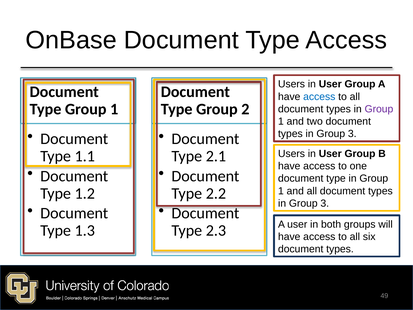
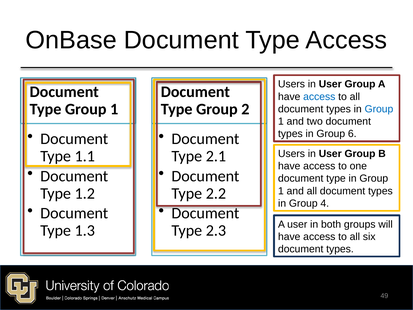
Group at (379, 109) colour: purple -> blue
3 at (352, 134): 3 -> 6
3 at (325, 203): 3 -> 4
